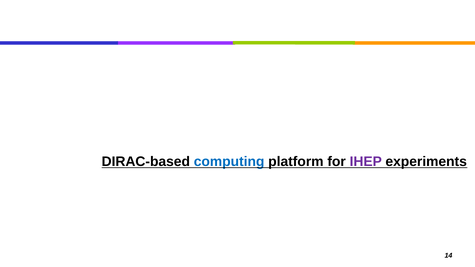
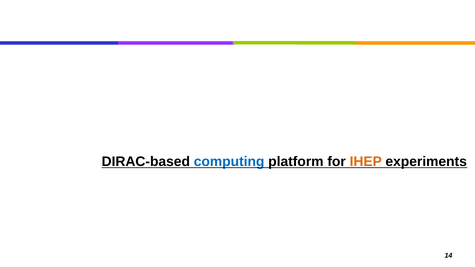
IHEP colour: purple -> orange
